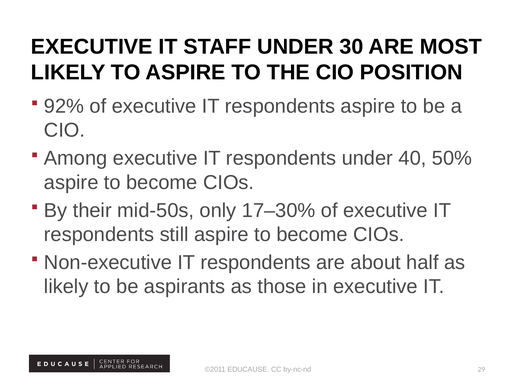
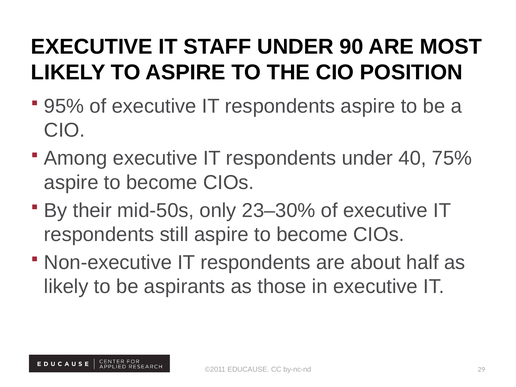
30: 30 -> 90
92%: 92% -> 95%
50%: 50% -> 75%
17–30%: 17–30% -> 23–30%
